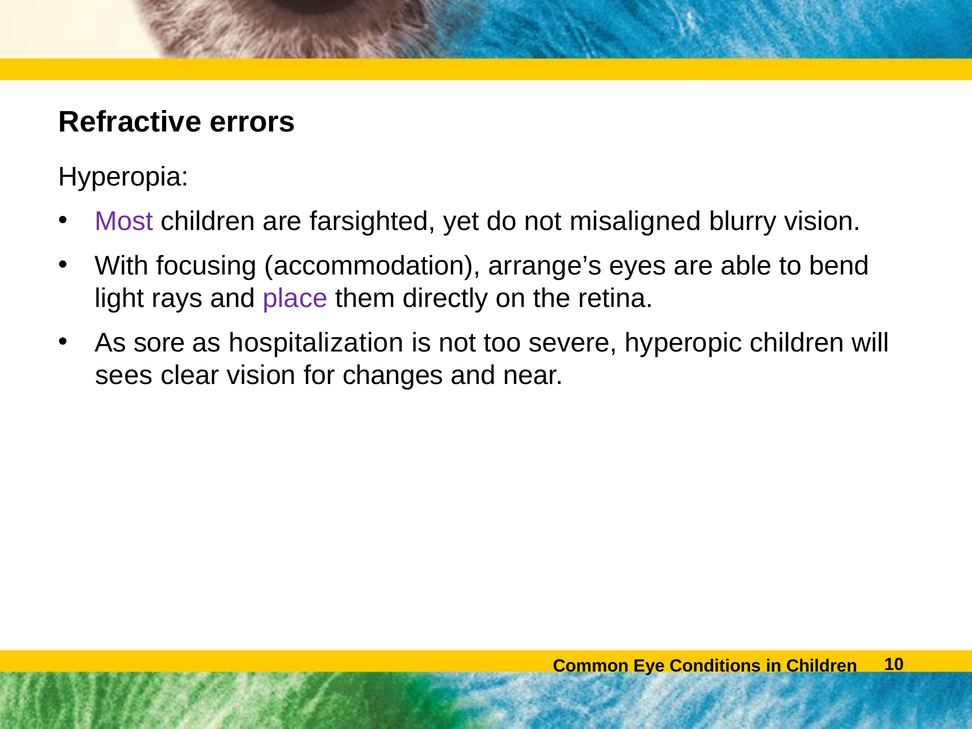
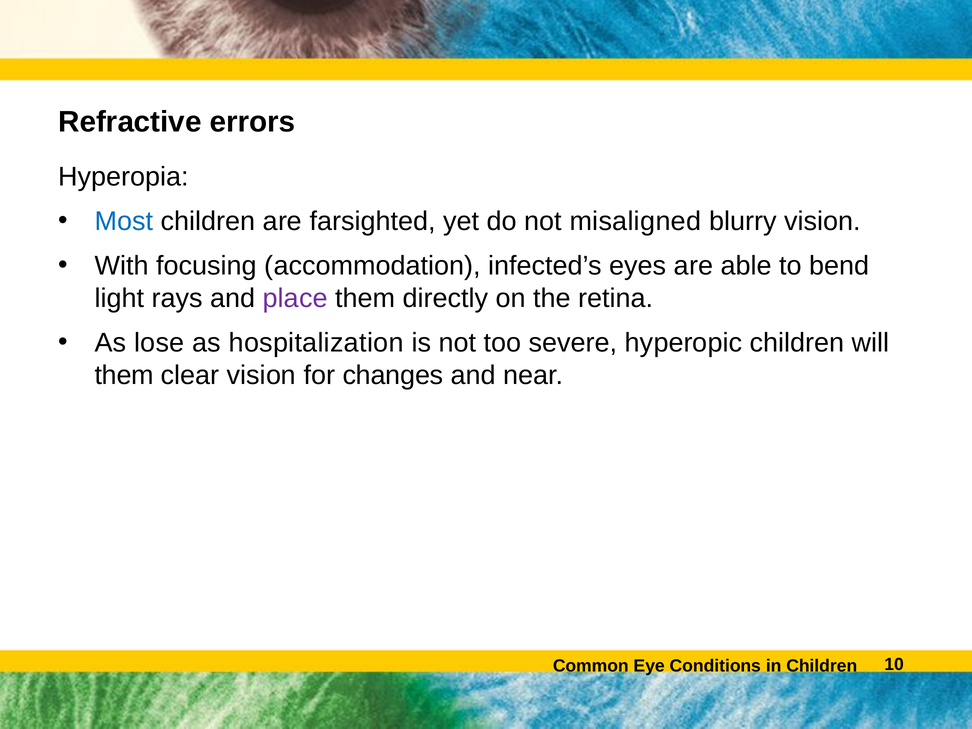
Most colour: purple -> blue
arrange’s: arrange’s -> infected’s
sore: sore -> lose
sees at (124, 375): sees -> them
